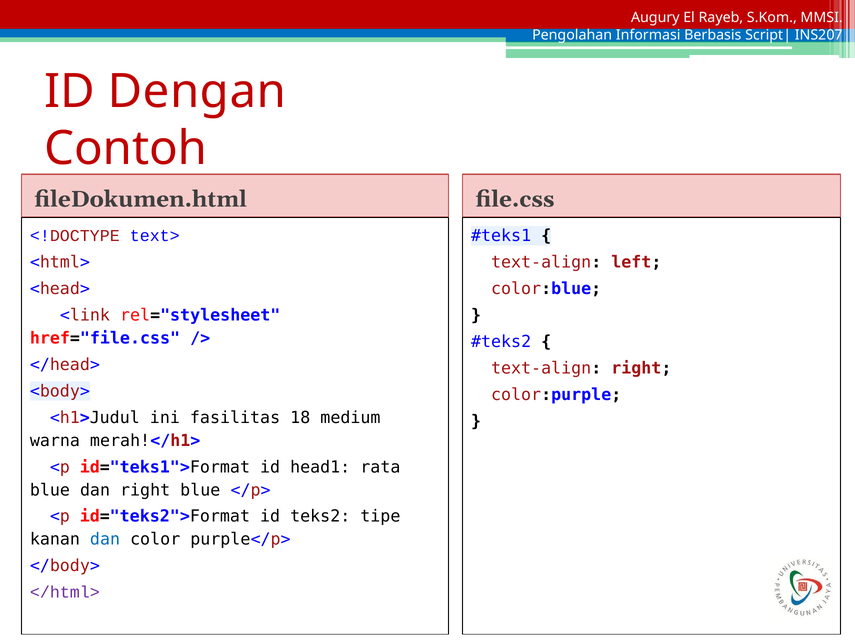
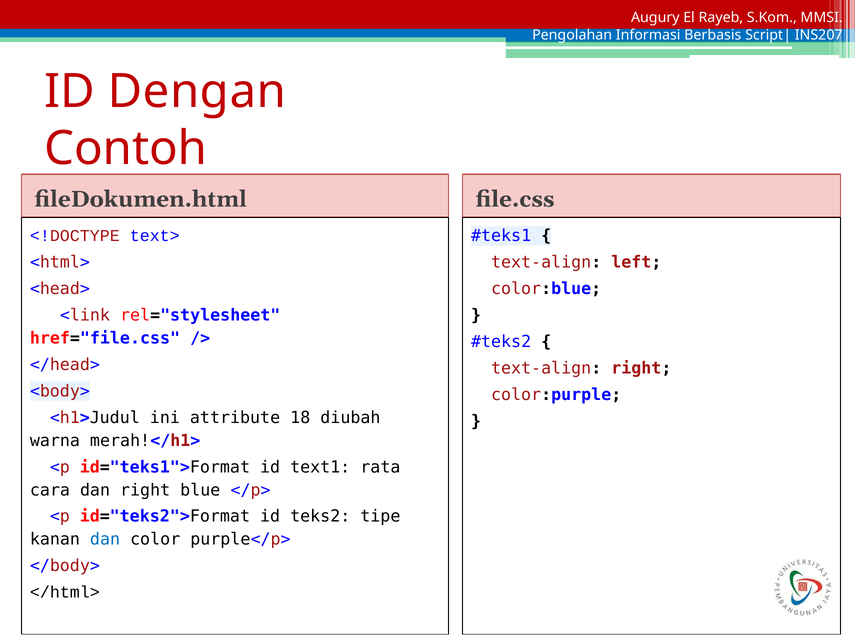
fasilitas: fasilitas -> attribute
medium: medium -> diubah
head1: head1 -> text1
blue at (50, 490): blue -> cara
</html> colour: purple -> black
